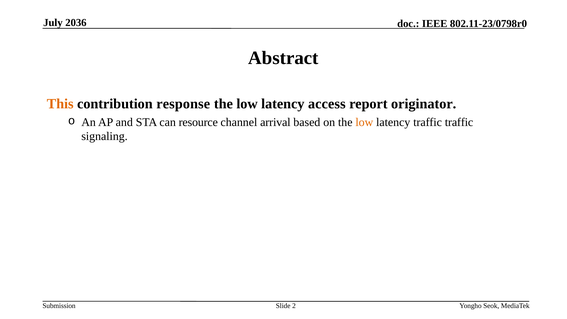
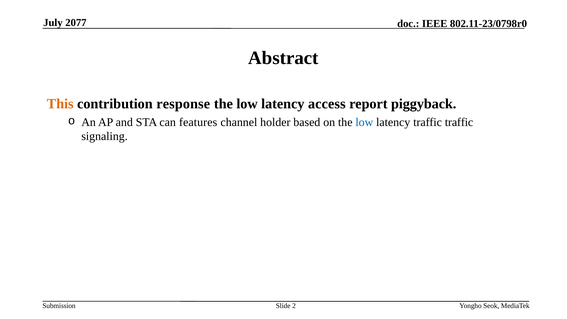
2036: 2036 -> 2077
originator: originator -> piggyback
resource: resource -> features
arrival: arrival -> holder
low at (364, 122) colour: orange -> blue
